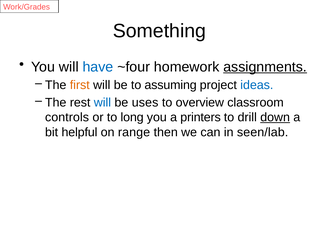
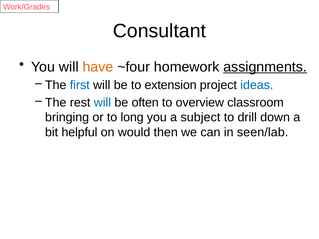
Something: Something -> Consultant
have colour: blue -> orange
first colour: orange -> blue
assuming: assuming -> extension
uses: uses -> often
controls: controls -> bringing
printers: printers -> subject
down underline: present -> none
range: range -> would
